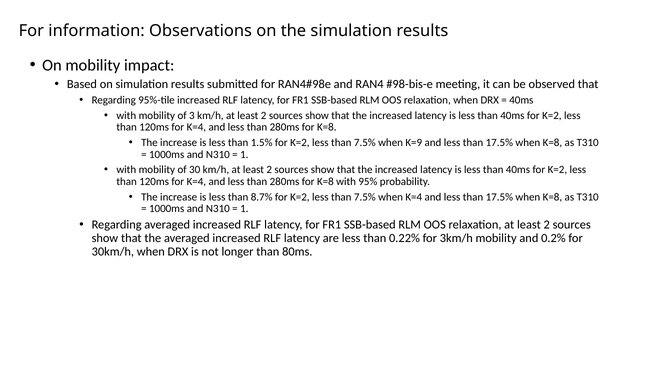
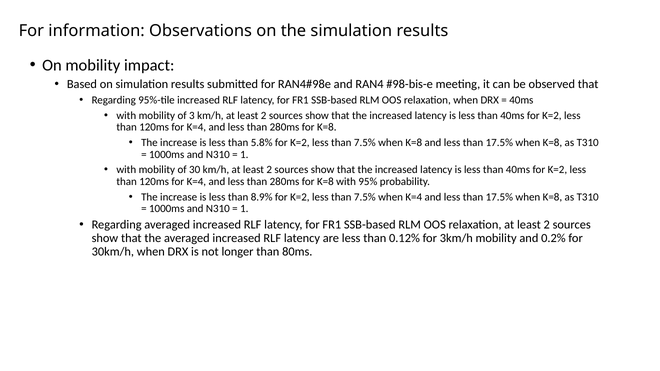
1.5%: 1.5% -> 5.8%
7.5% when K=9: K=9 -> K=8
8.7%: 8.7% -> 8.9%
0.22%: 0.22% -> 0.12%
